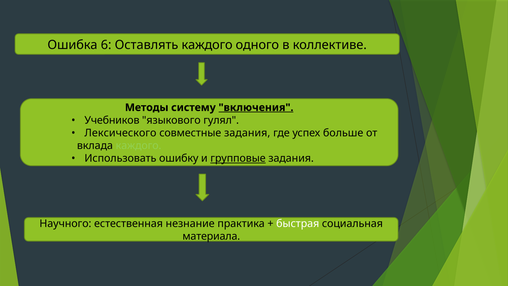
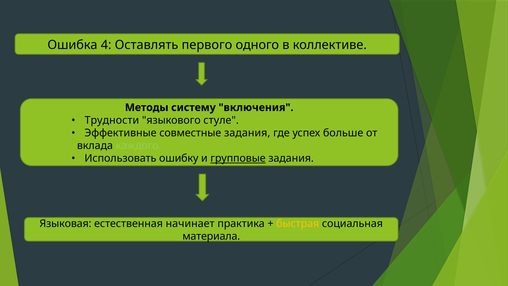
6: 6 -> 4
Оставлять каждого: каждого -> первого
включения underline: present -> none
Учебников: Учебников -> Трудности
гулял: гулял -> стуле
Лексического: Лексического -> Эффективные
Научного: Научного -> Языковая
незнание: незнание -> начинает
быстрая colour: white -> yellow
